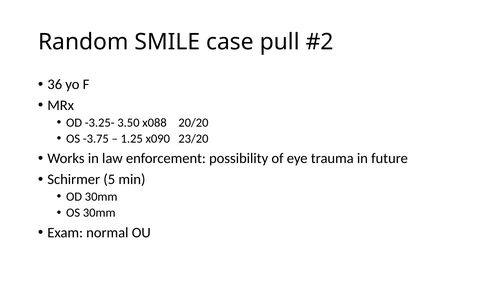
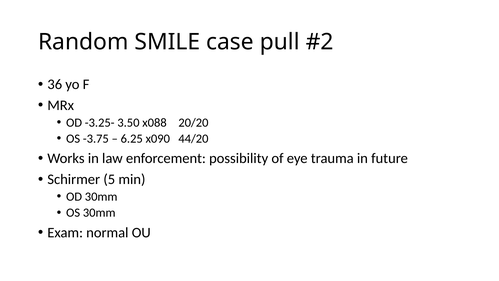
1.25: 1.25 -> 6.25
23/20: 23/20 -> 44/20
